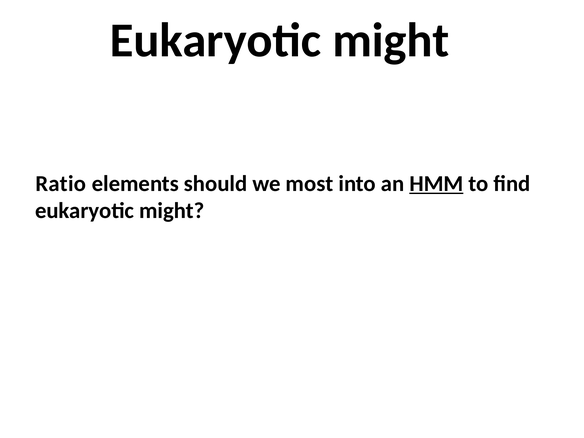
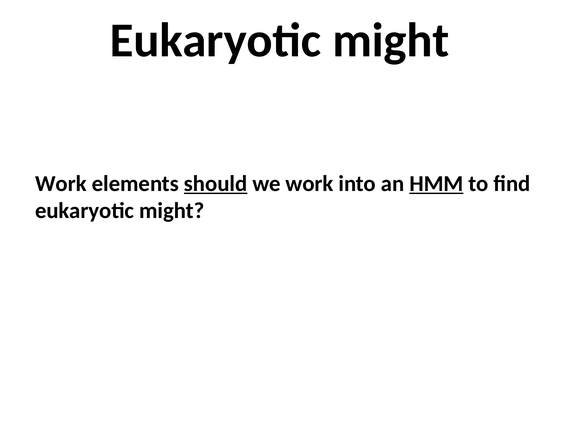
Ratio at (61, 184): Ratio -> Work
should underline: none -> present
we most: most -> work
